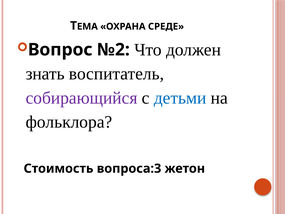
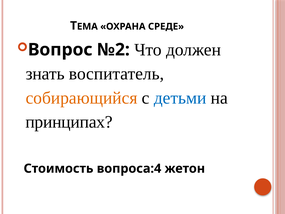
собирающийся colour: purple -> orange
фольклора: фольклора -> принципах
вопроса:3: вопроса:3 -> вопроса:4
